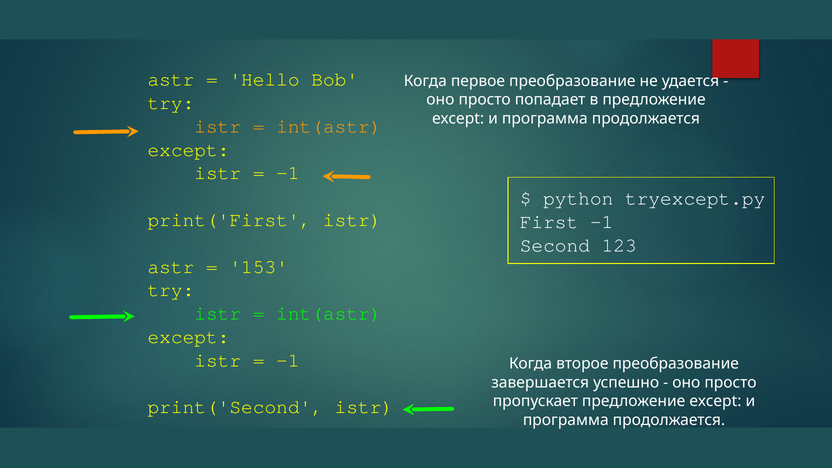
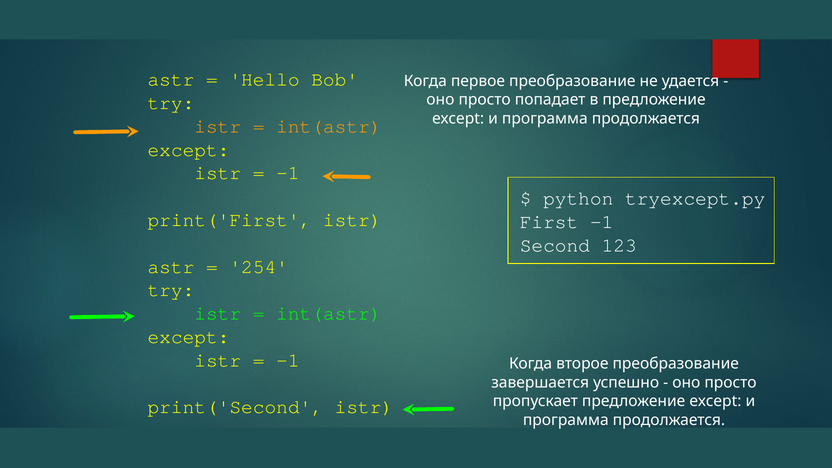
153: 153 -> 254
